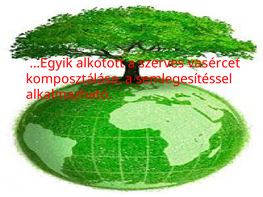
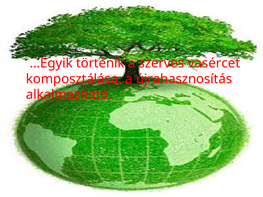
alkotott: alkotott -> történik
semlegesítéssel: semlegesítéssel -> újrahasznosítás
